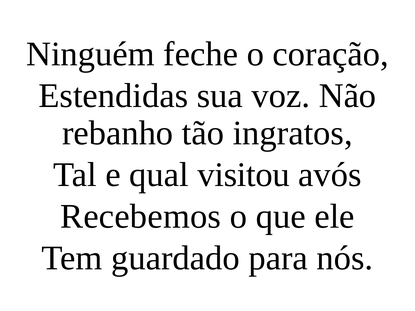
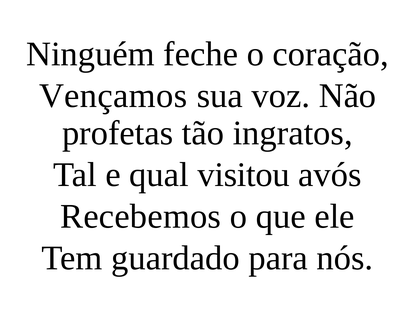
Estendidas: Estendidas -> Vençamos
rebanho: rebanho -> profetas
